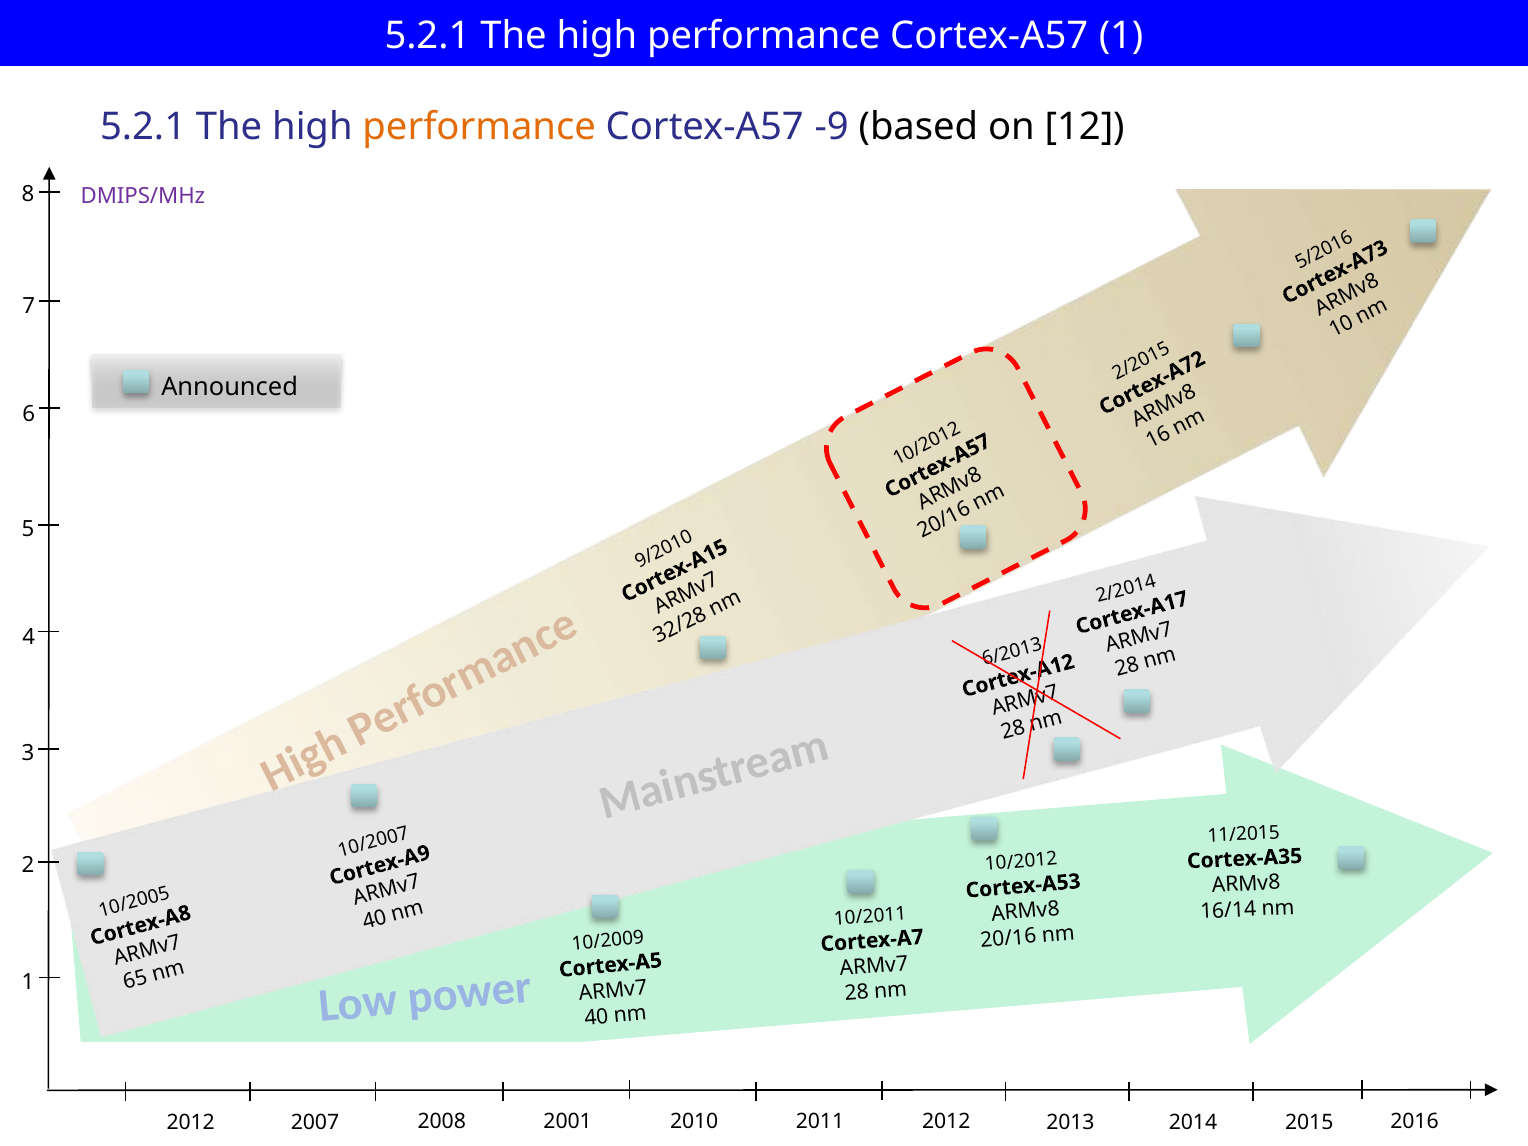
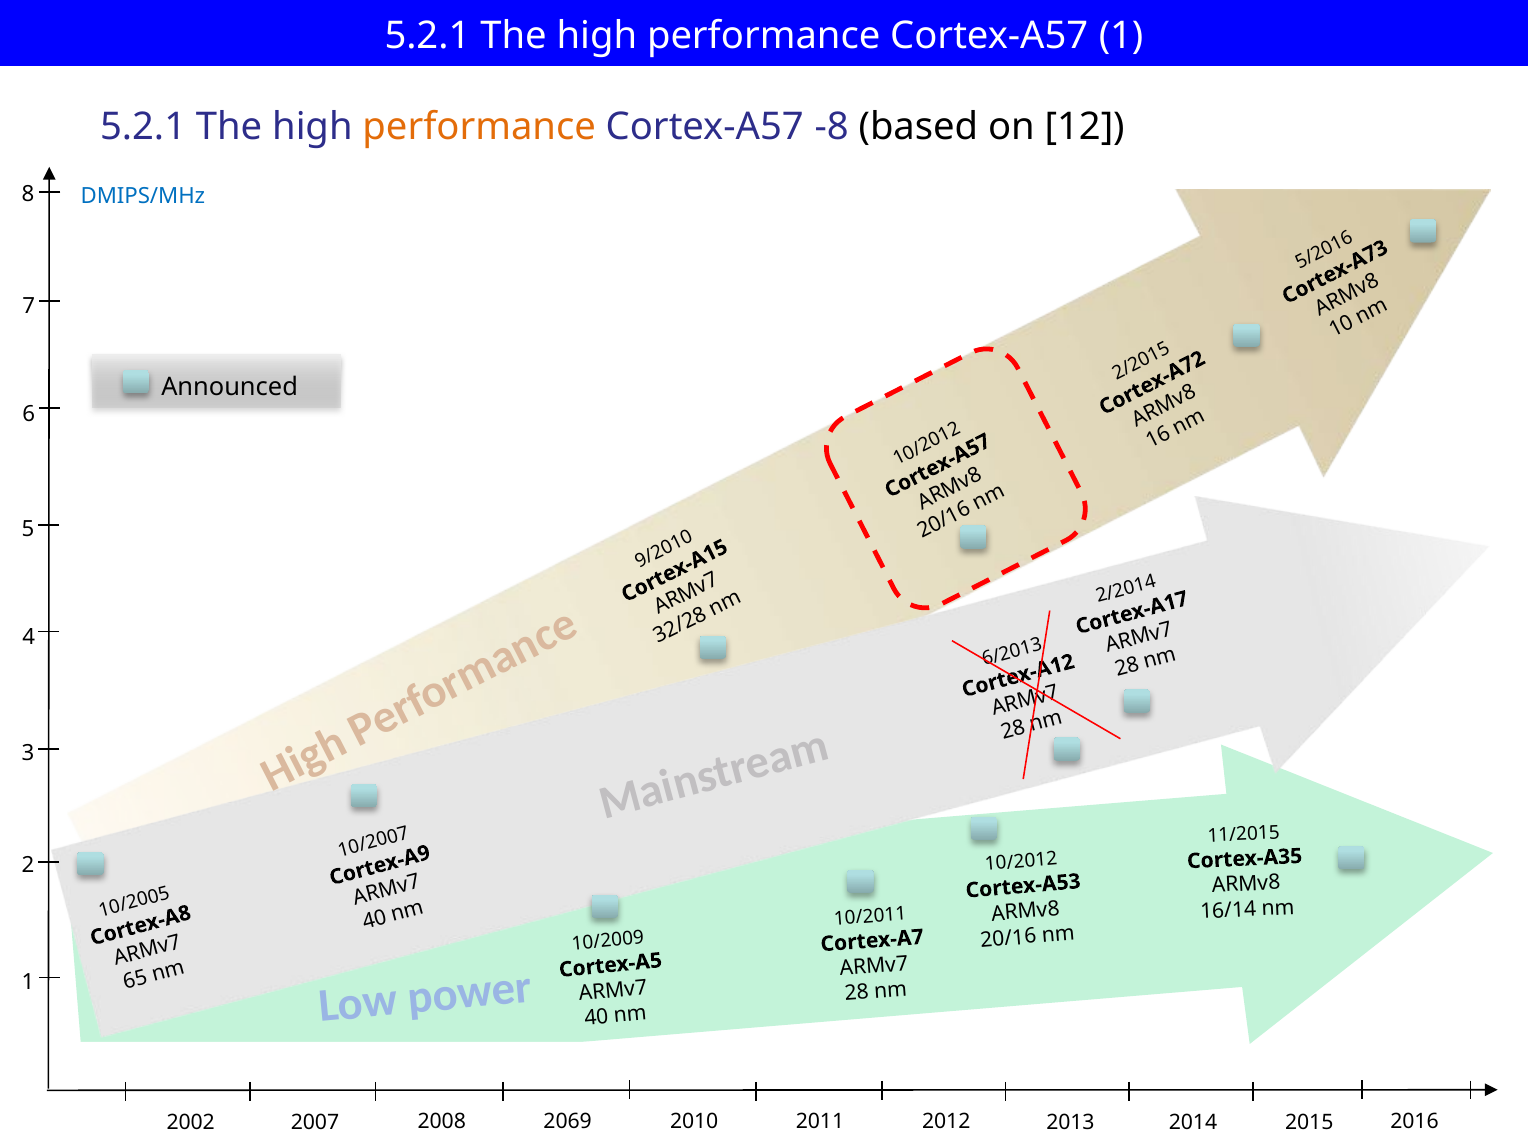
-9: -9 -> -8
DMIPS/MHz colour: purple -> blue
2012 at (191, 1122): 2012 -> 2002
2001: 2001 -> 2069
